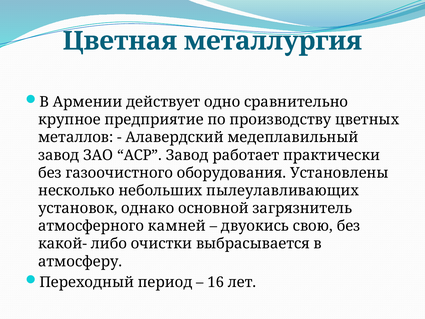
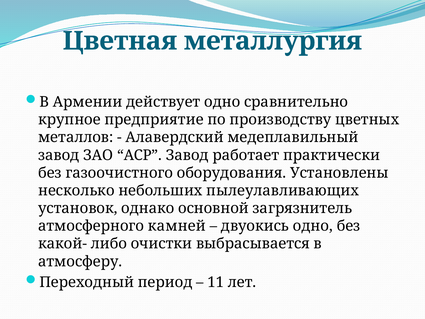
двуокись свою: свою -> одно
16: 16 -> 11
